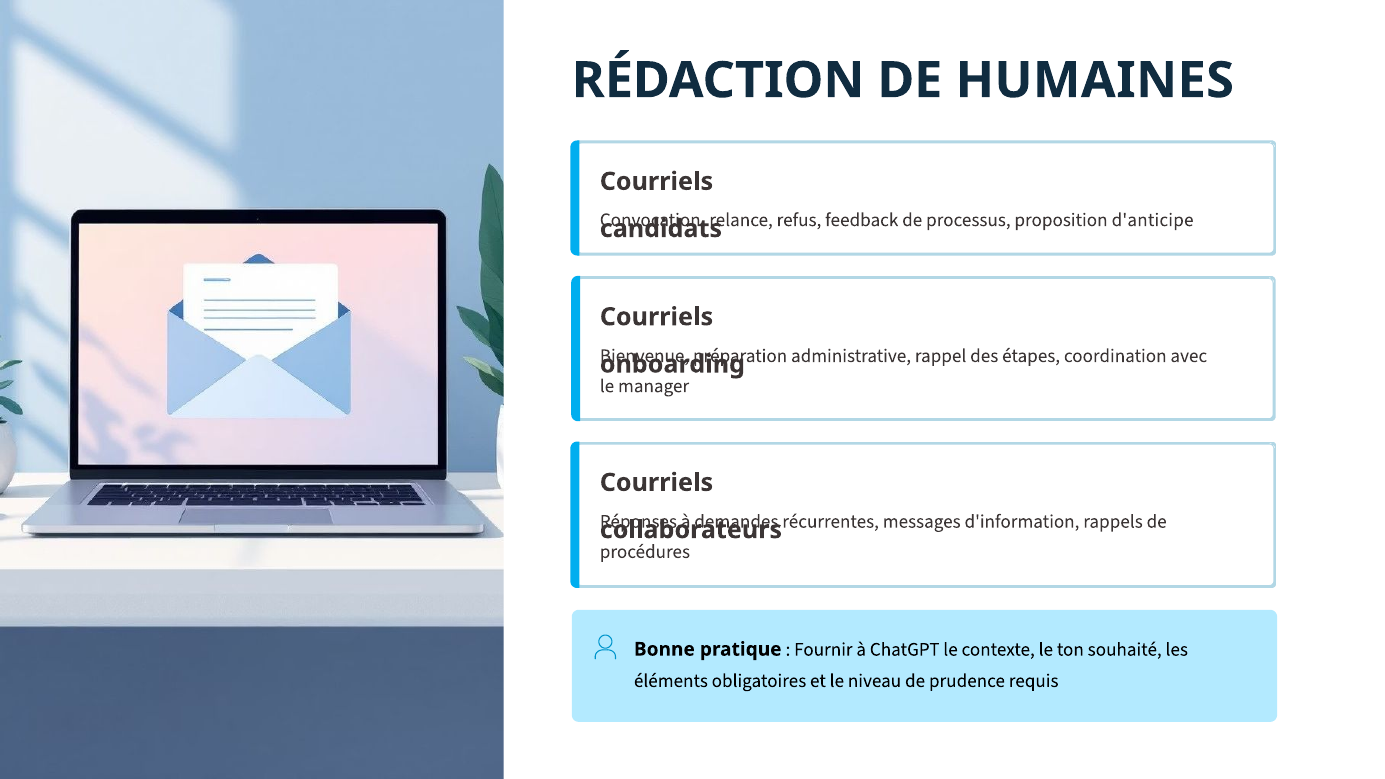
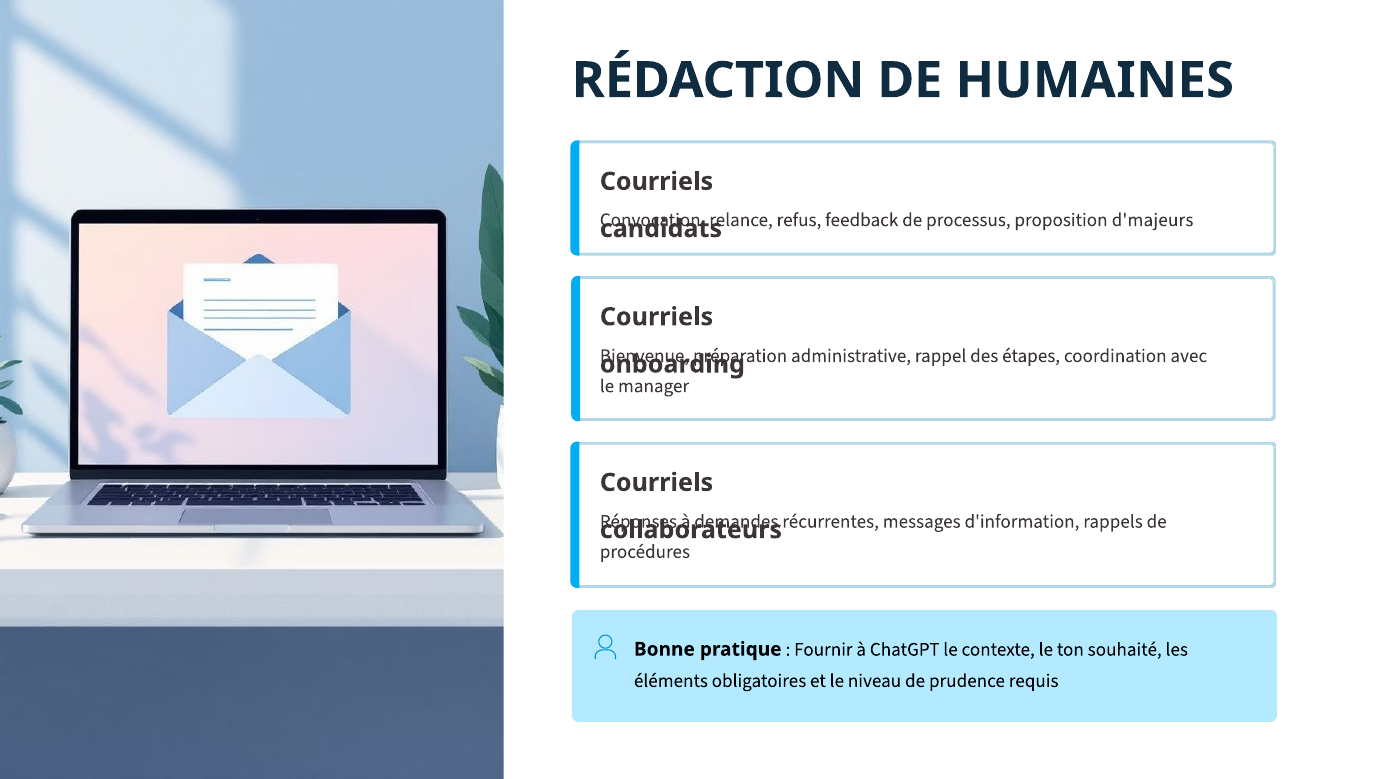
d'anticipe: d'anticipe -> d'majeurs
